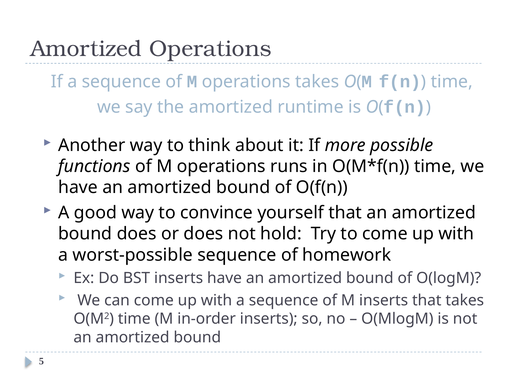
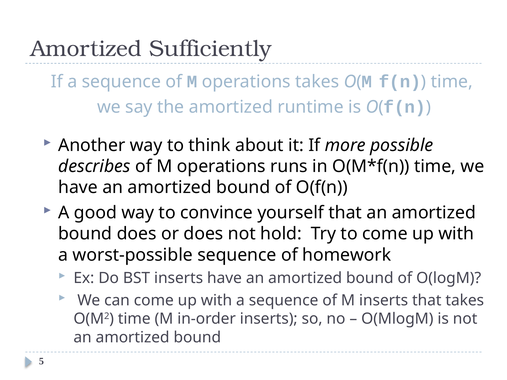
Amortized Operations: Operations -> Sufficiently
functions: functions -> describes
